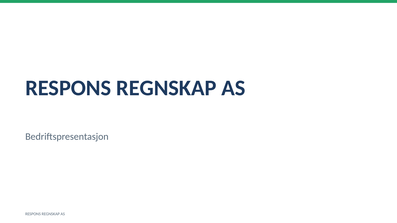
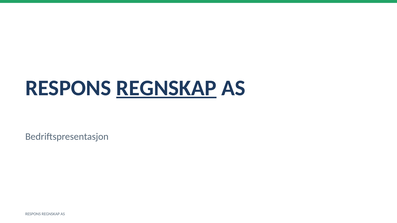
REGNSKAP at (166, 88) underline: none -> present
